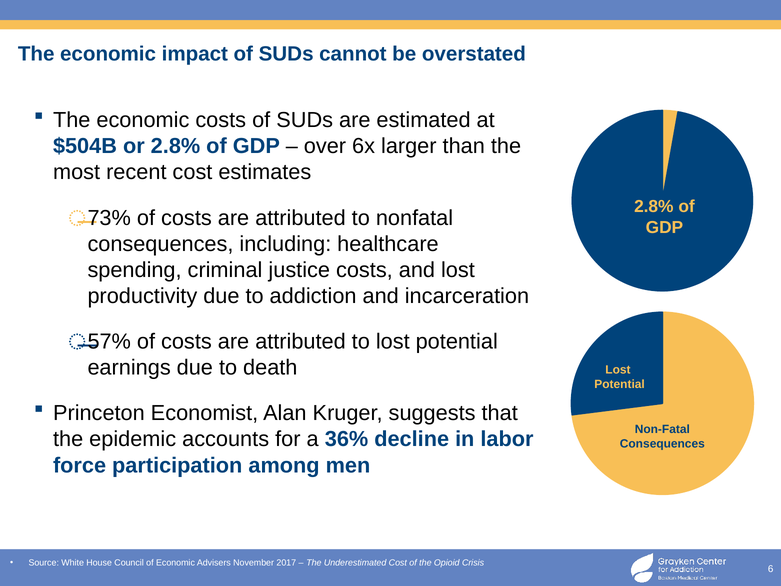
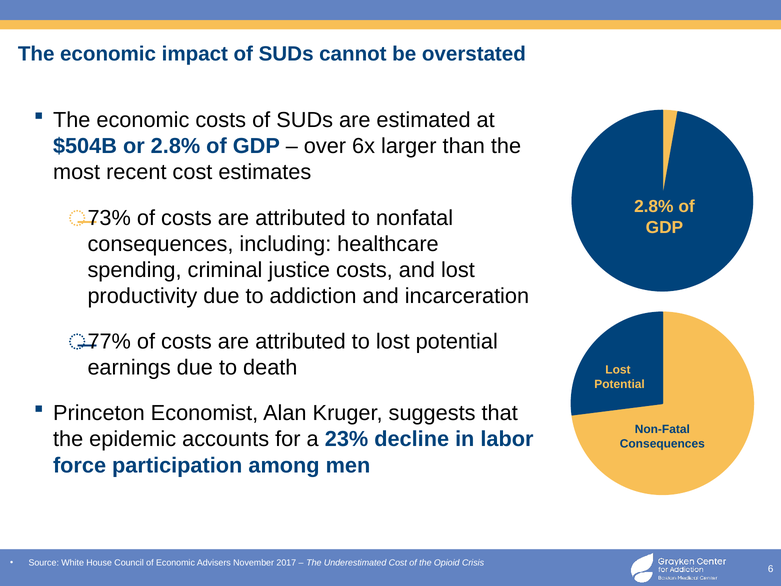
57%: 57% -> 77%
36%: 36% -> 23%
